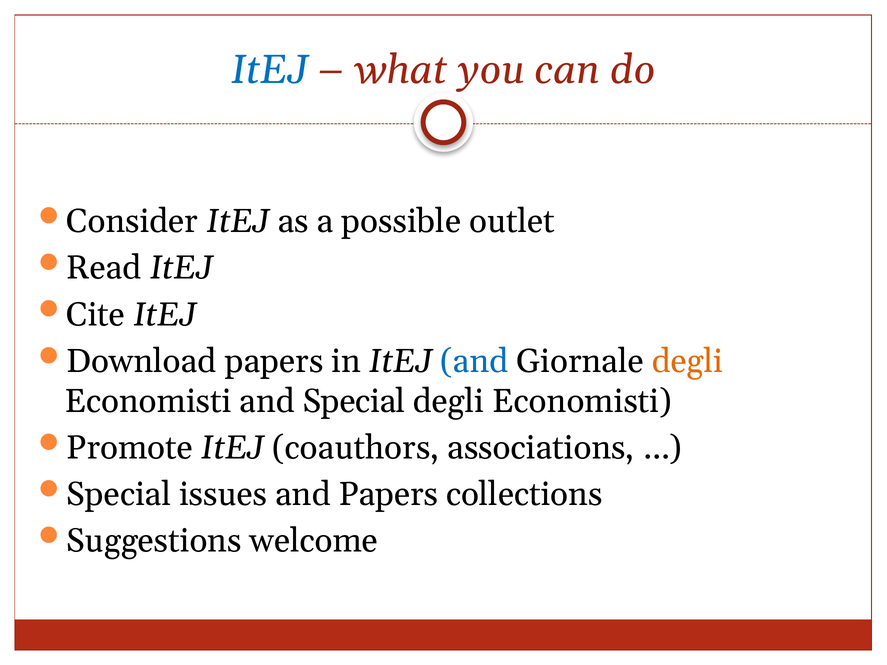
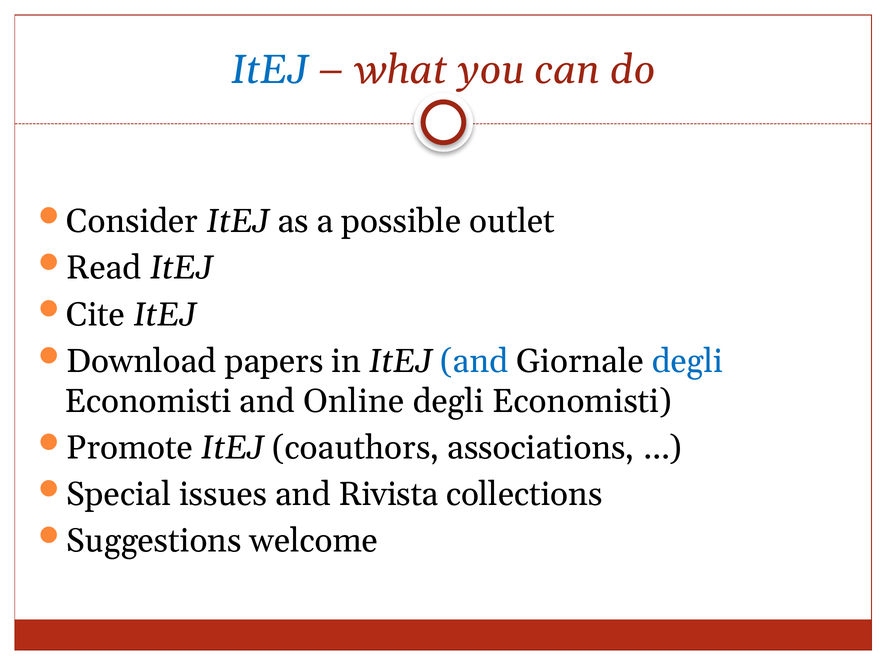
degli at (687, 361) colour: orange -> blue
and Special: Special -> Online
and Papers: Papers -> Rivista
